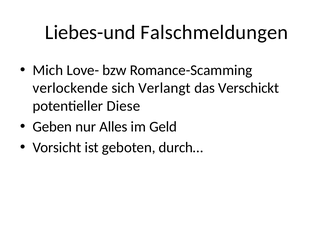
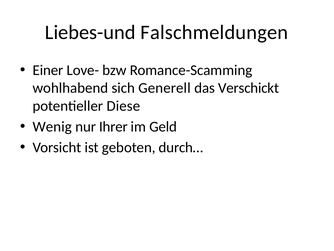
Mich: Mich -> Einer
verlockende: verlockende -> wohlhabend
Verlangt: Verlangt -> Generell
Geben: Geben -> Wenig
Alles: Alles -> Ihrer
